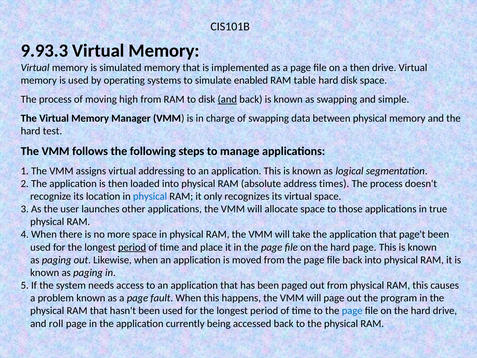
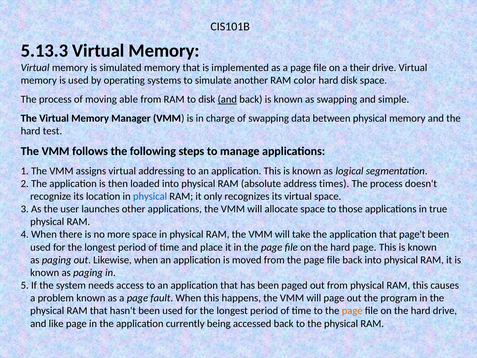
9.93.3: 9.93.3 -> 5.13.3
a then: then -> their
enabled: enabled -> another
table: table -> color
high: high -> able
period at (132, 247) underline: present -> none
page at (352, 311) colour: blue -> orange
roll: roll -> like
